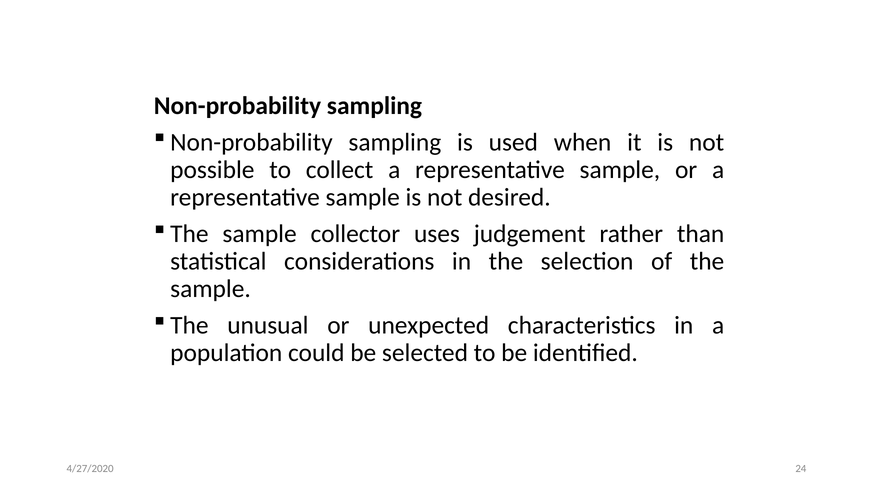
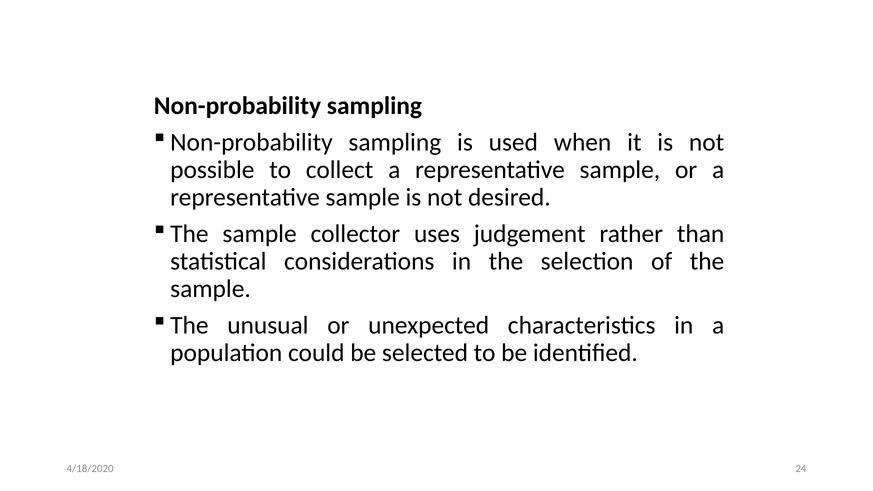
4/27/2020: 4/27/2020 -> 4/18/2020
